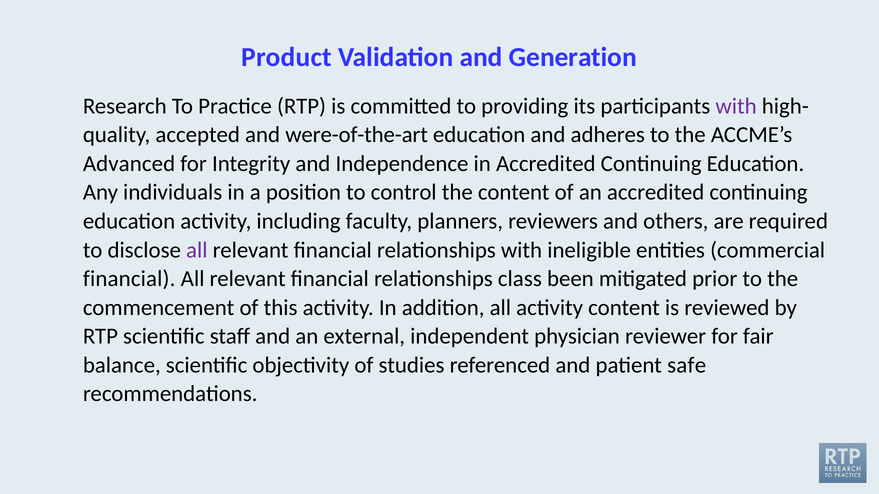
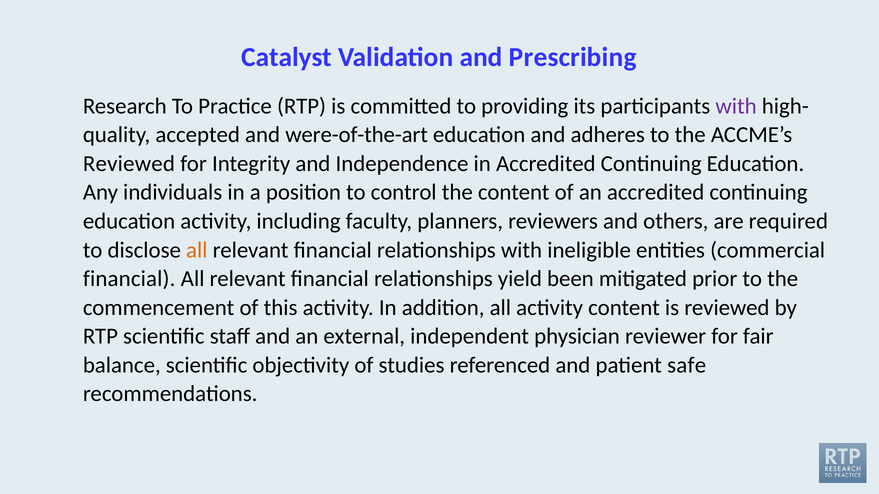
Product: Product -> Catalyst
Generation: Generation -> Prescribing
Advanced at (129, 164): Advanced -> Reviewed
all at (197, 250) colour: purple -> orange
class: class -> yield
